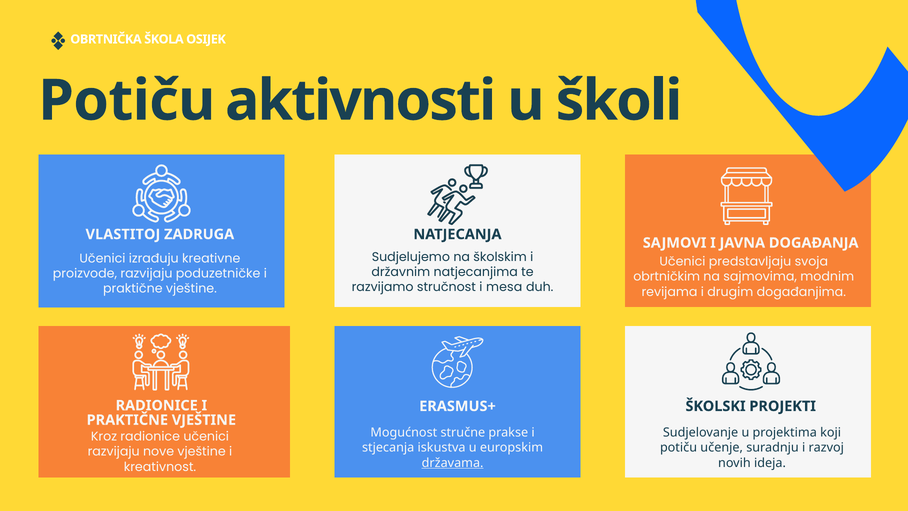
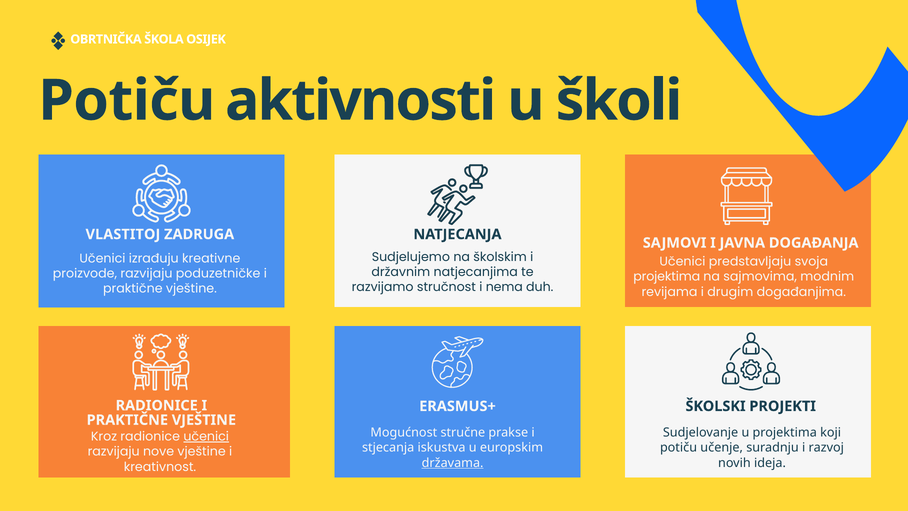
obrtničkim at (667, 277): obrtničkim -> projektima
mesa: mesa -> nema
učenici at (206, 436) underline: none -> present
